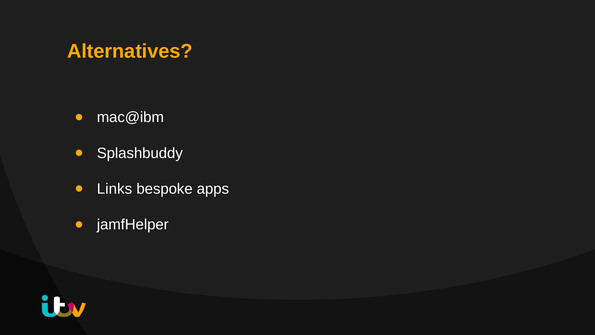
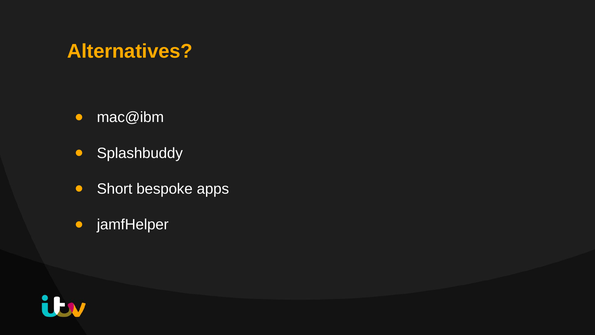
Links: Links -> Short
